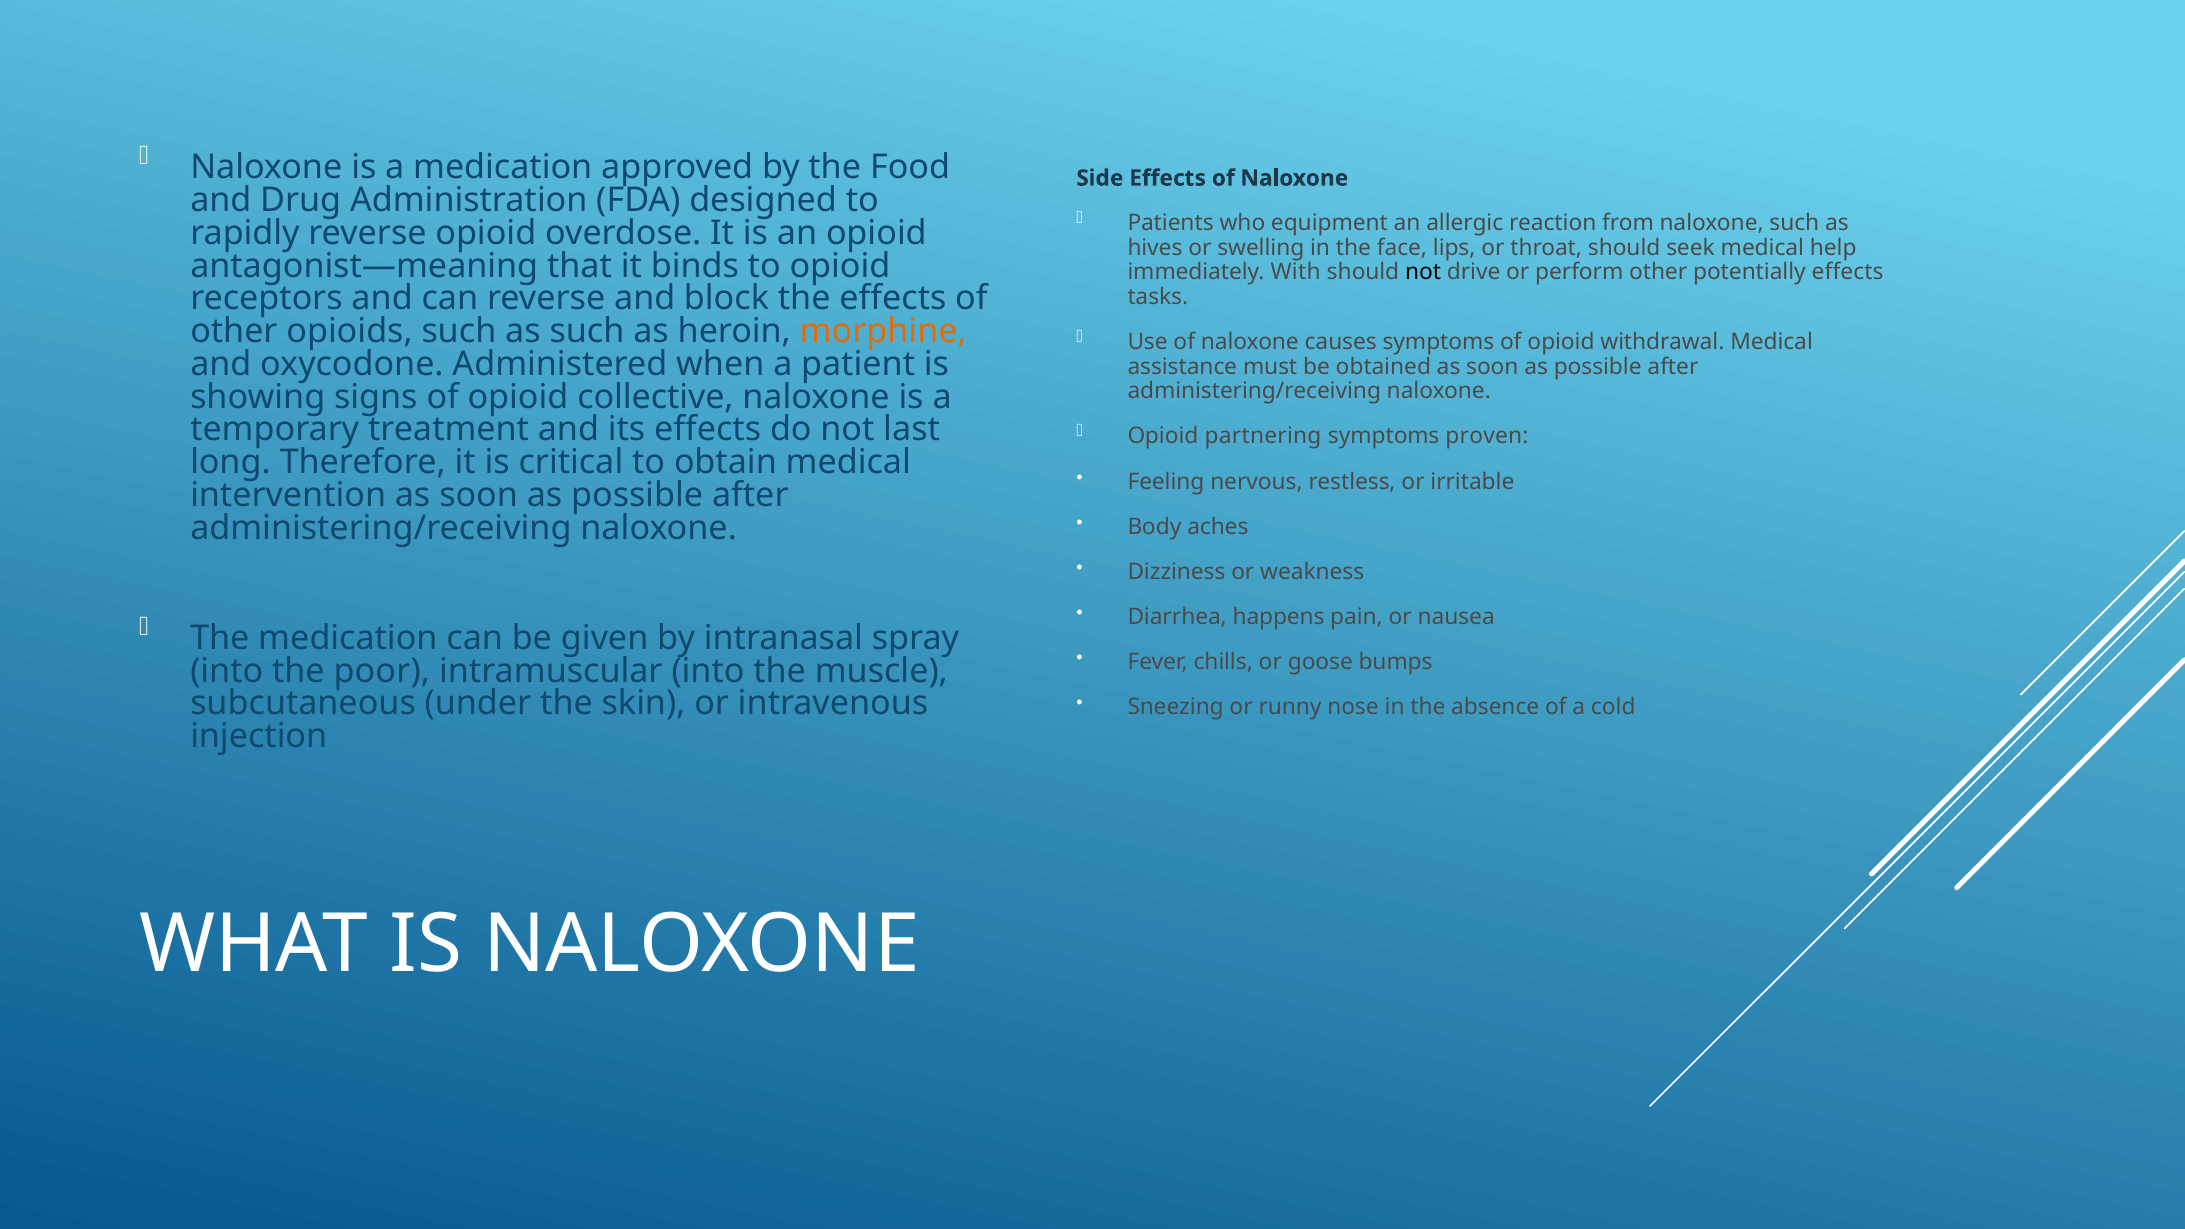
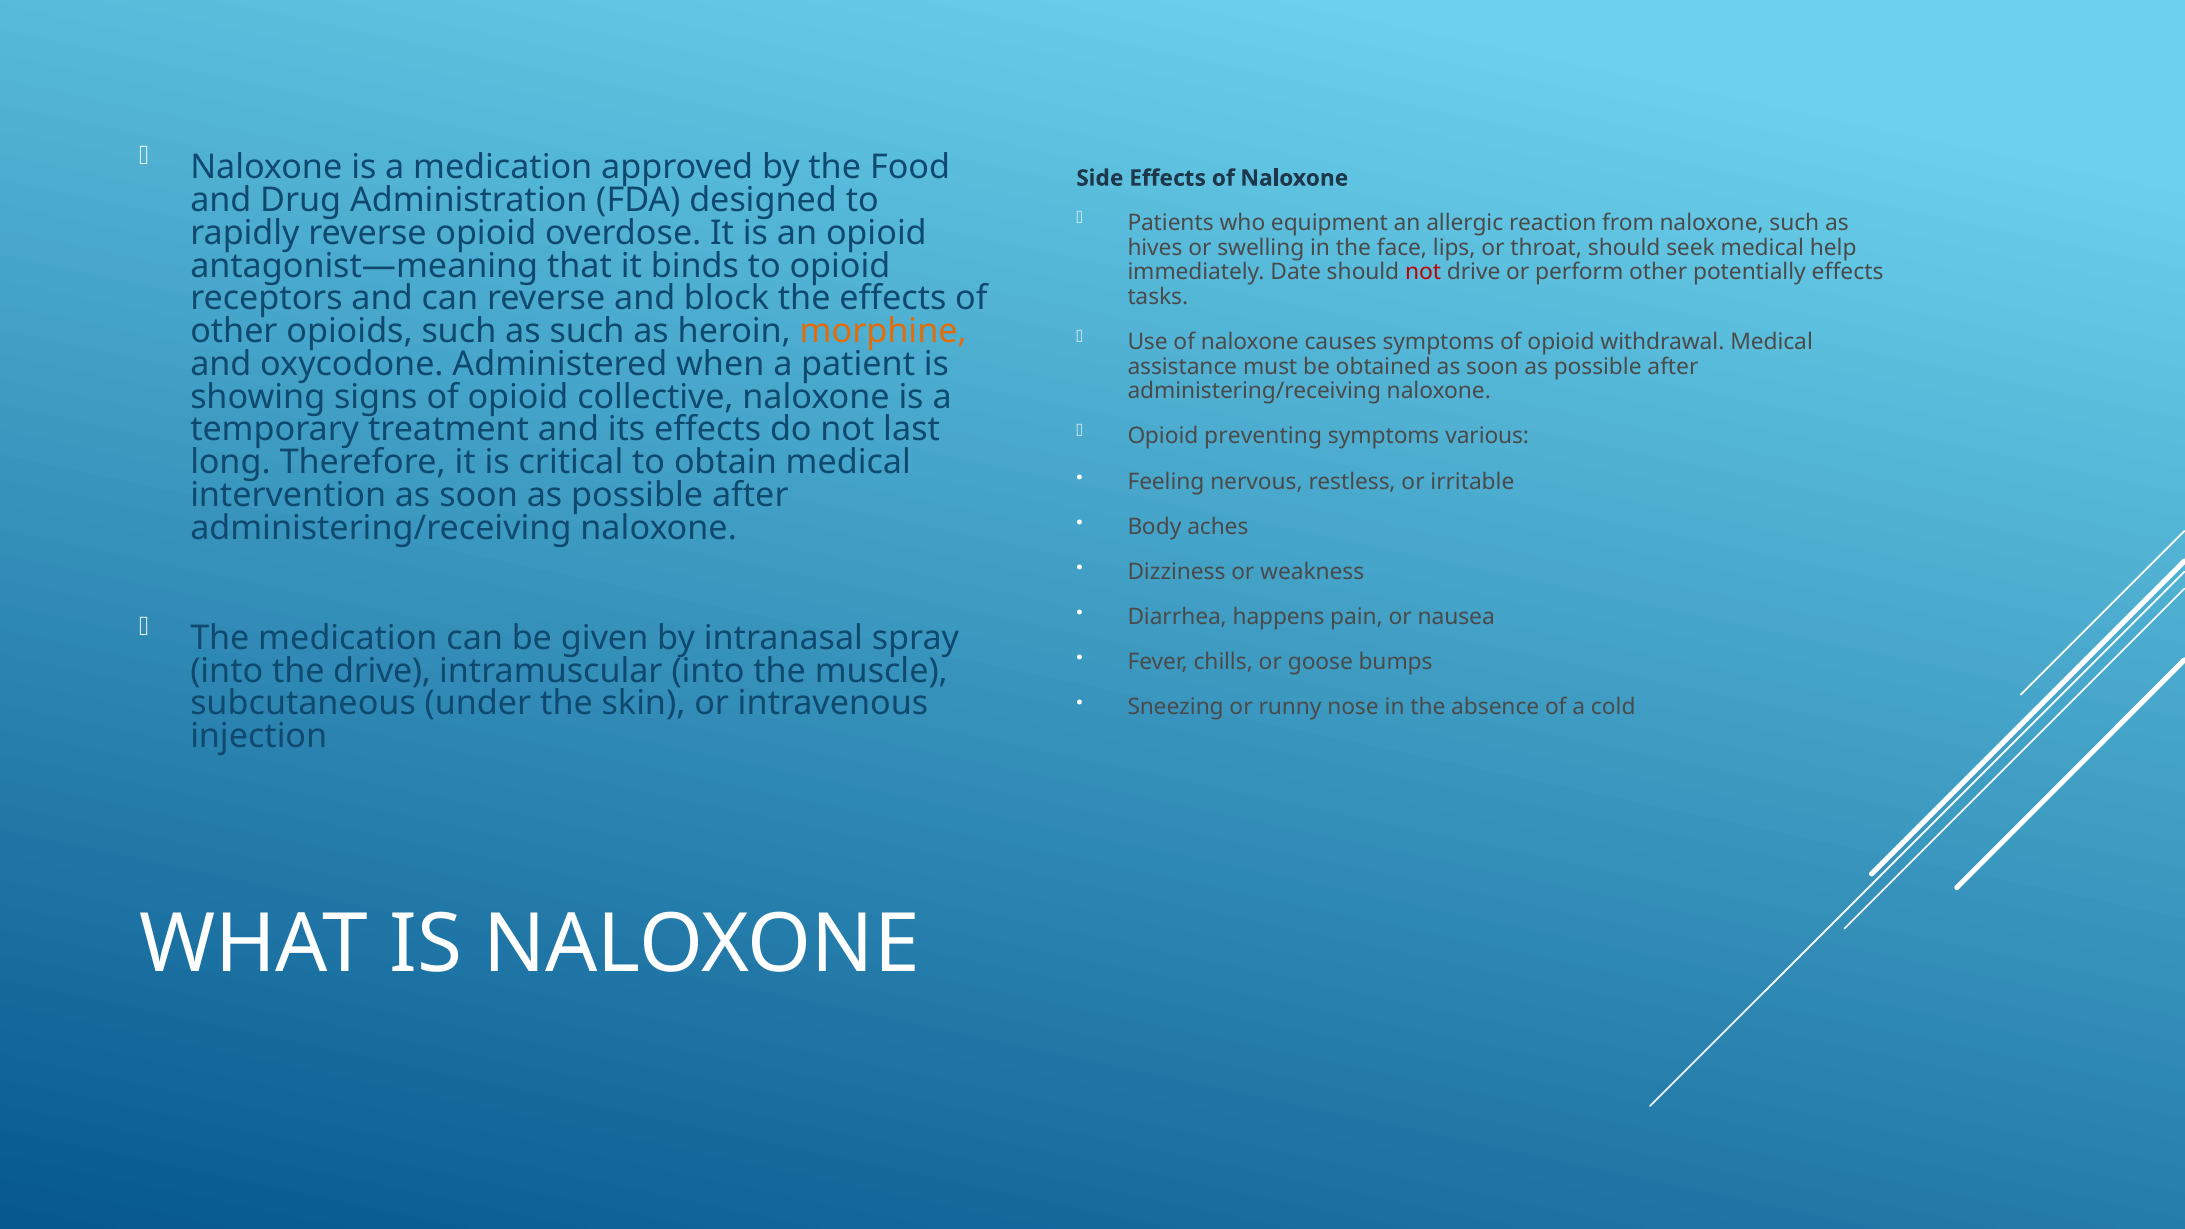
With: With -> Date
not at (1423, 272) colour: black -> red
partnering: partnering -> preventing
proven: proven -> various
the poor: poor -> drive
